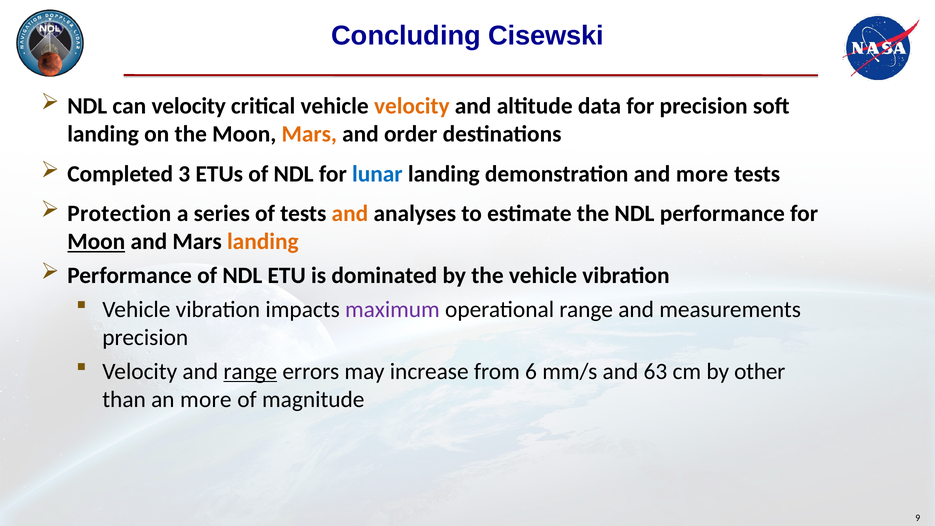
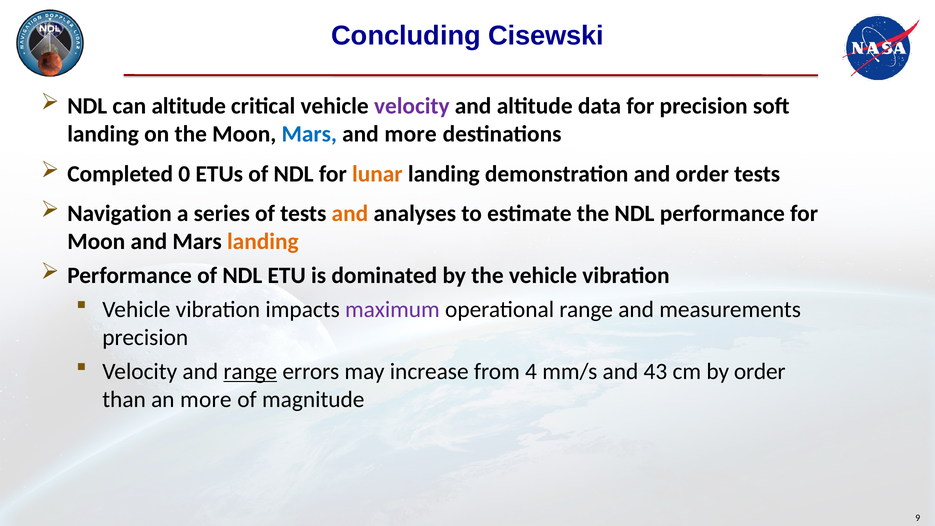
can velocity: velocity -> altitude
velocity at (412, 106) colour: orange -> purple
Mars at (309, 134) colour: orange -> blue
and order: order -> more
3: 3 -> 0
lunar colour: blue -> orange
and more: more -> order
Protection: Protection -> Navigation
Moon at (96, 242) underline: present -> none
6: 6 -> 4
63: 63 -> 43
by other: other -> order
